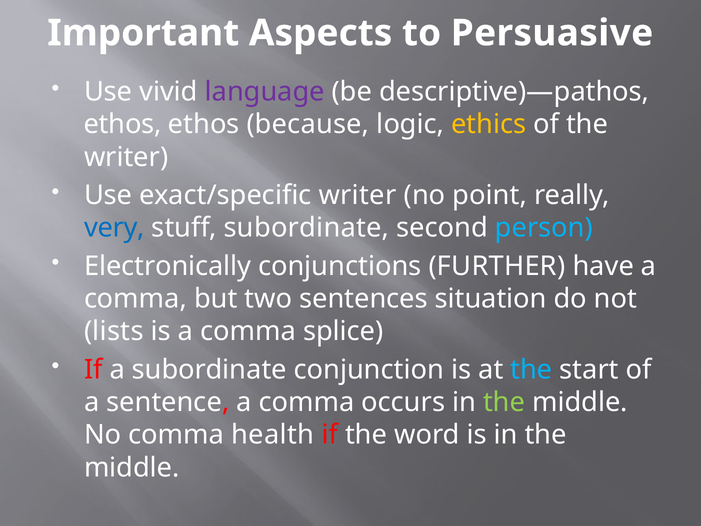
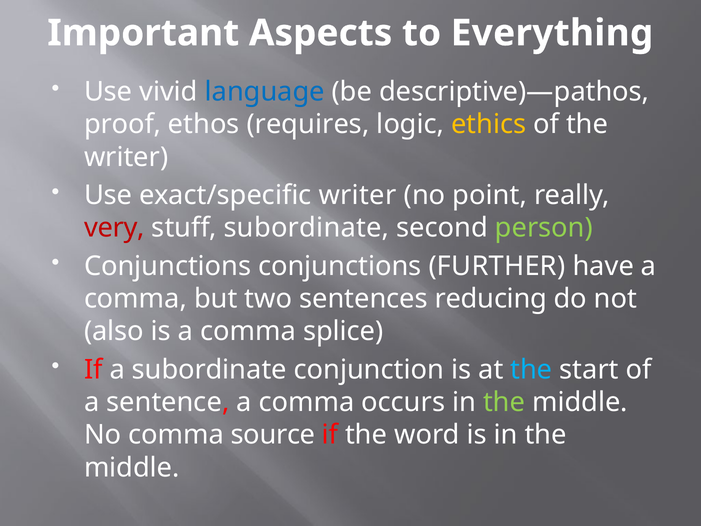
Persuasive: Persuasive -> Everything
language colour: purple -> blue
ethos at (123, 124): ethos -> proof
because: because -> requires
very colour: blue -> red
person colour: light blue -> light green
Electronically at (168, 266): Electronically -> Conjunctions
situation: situation -> reducing
lists: lists -> also
health: health -> source
